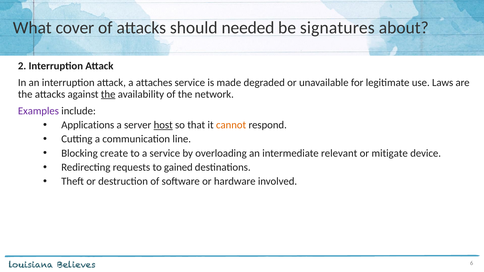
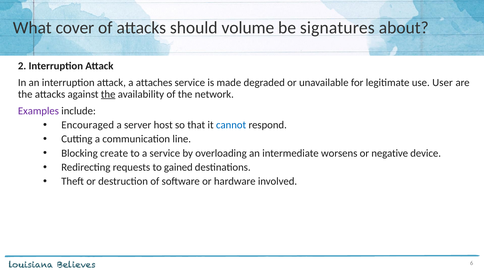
needed: needed -> volume
Laws: Laws -> User
Applications: Applications -> Encouraged
host underline: present -> none
cannot colour: orange -> blue
relevant: relevant -> worsens
mitigate: mitigate -> negative
